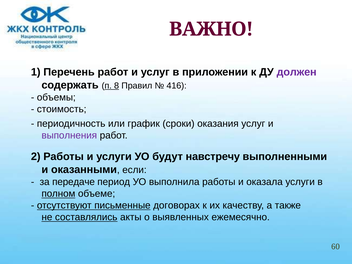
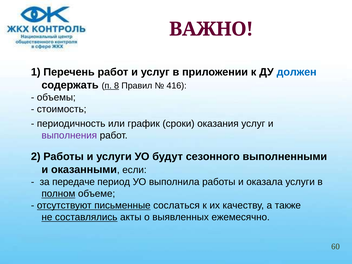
должен colour: purple -> blue
навстречу: навстречу -> сезонного
договорах: договорах -> сослаться
